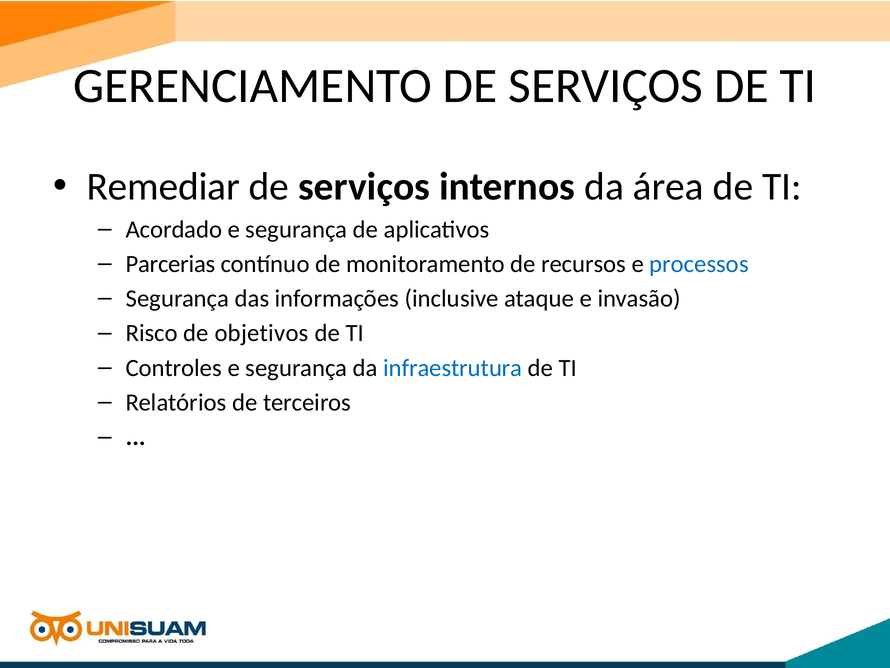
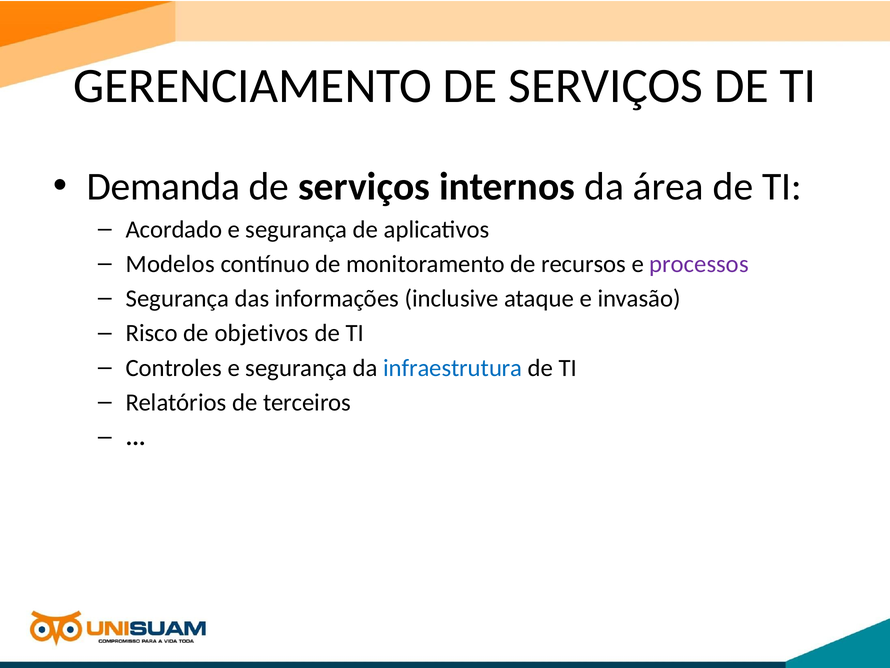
Remediar: Remediar -> Demanda
Parcerias: Parcerias -> Modelos
processos colour: blue -> purple
